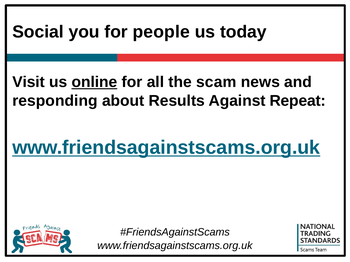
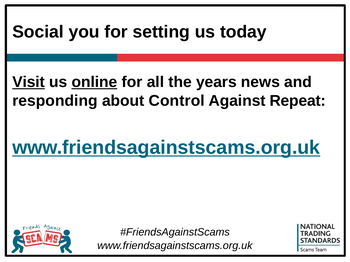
people: people -> setting
Visit underline: none -> present
scam: scam -> years
Results: Results -> Control
